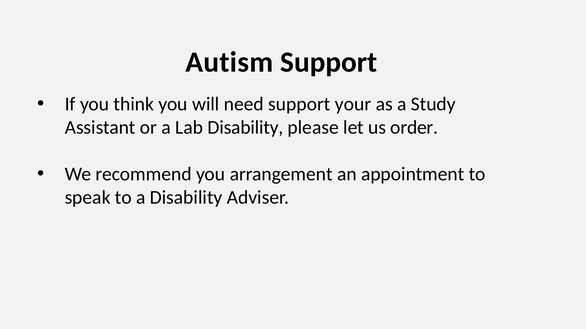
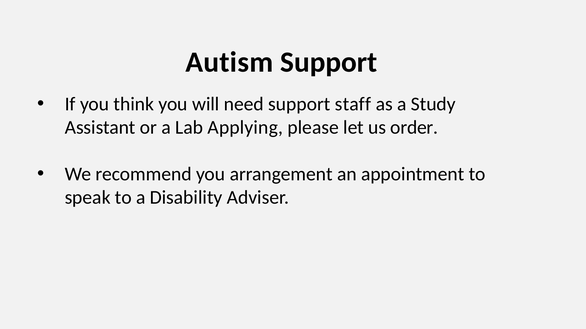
your: your -> staff
Lab Disability: Disability -> Applying
